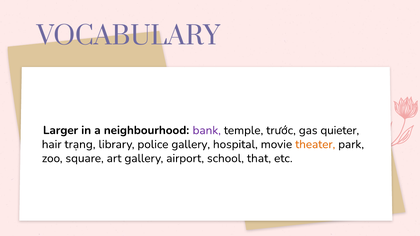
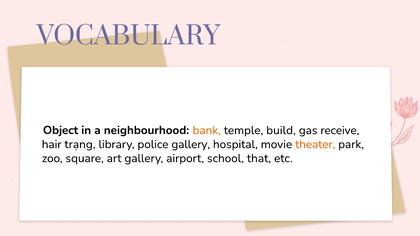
Larger: Larger -> Object
bank colour: purple -> orange
trước: trước -> build
quieter: quieter -> receive
